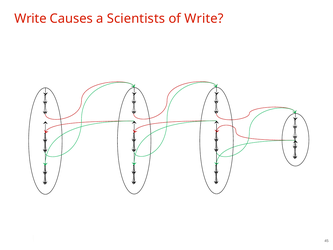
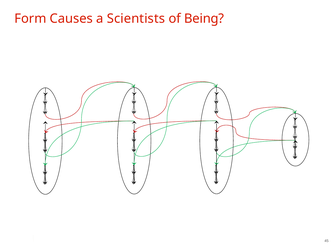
Write at (30, 19): Write -> Form
of Write: Write -> Being
